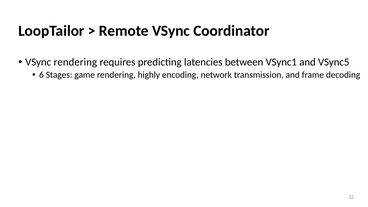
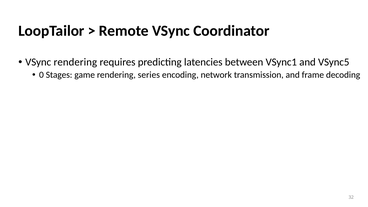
6: 6 -> 0
highly: highly -> series
